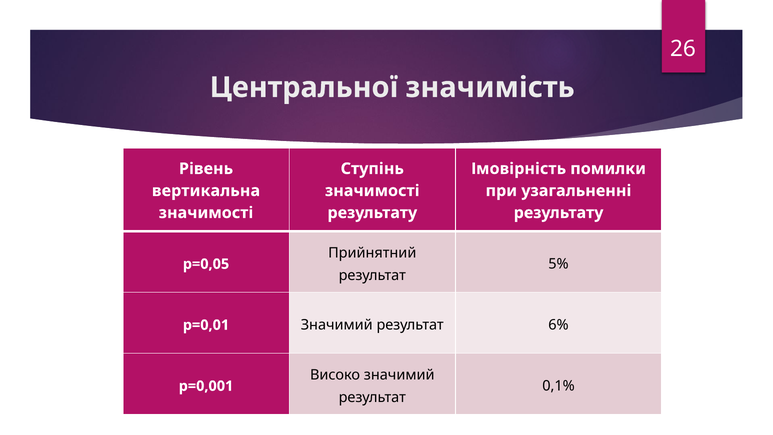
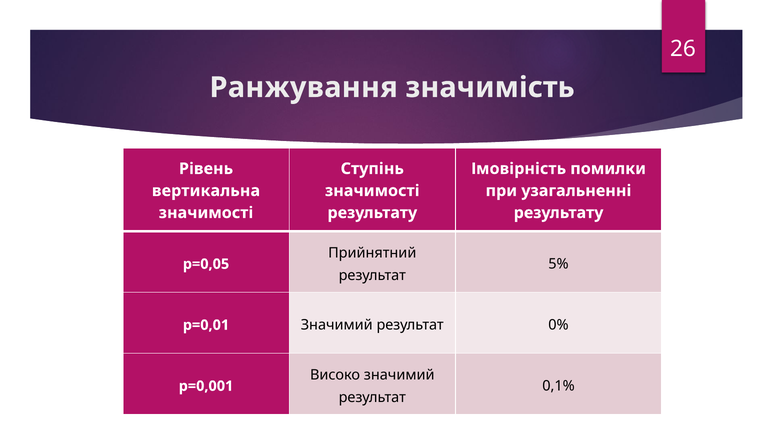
Центральної: Центральної -> Ранжування
6%: 6% -> 0%
